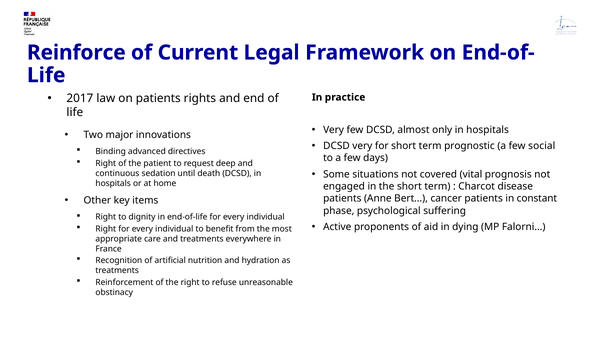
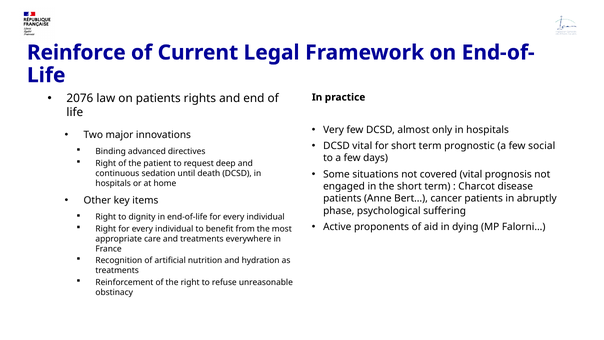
2017: 2017 -> 2076
DCSD very: very -> vital
constant: constant -> abruptly
